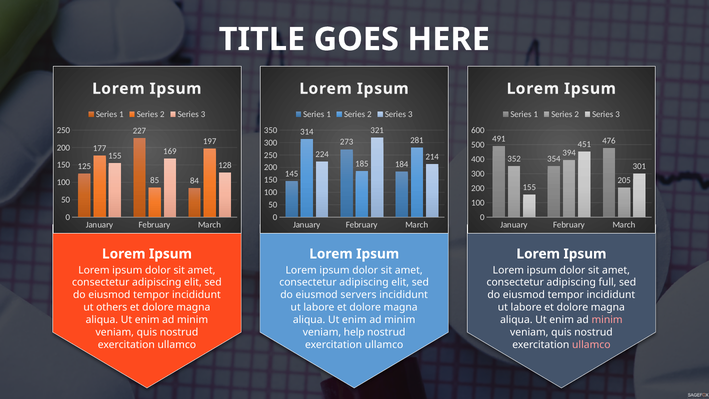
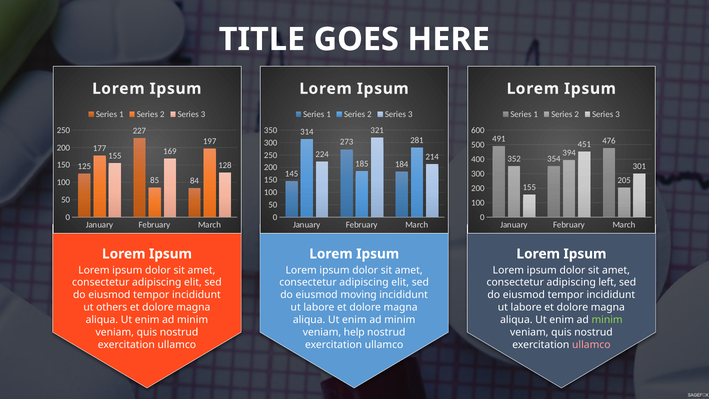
full: full -> left
servers: servers -> moving
minim at (607, 320) colour: pink -> light green
